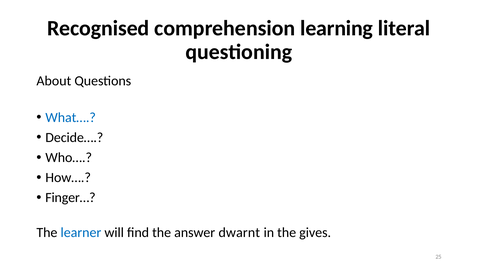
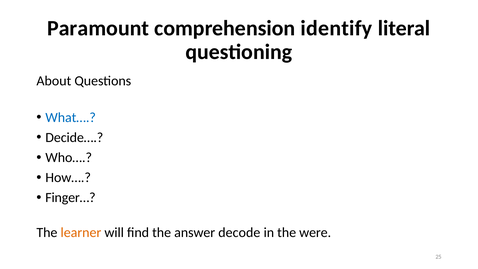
Recognised: Recognised -> Paramount
learning: learning -> identify
learner colour: blue -> orange
dwarnt: dwarnt -> decode
gives: gives -> were
